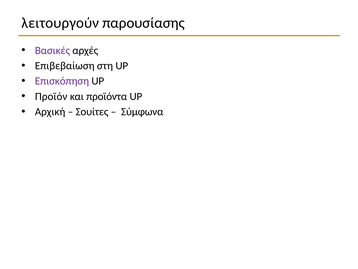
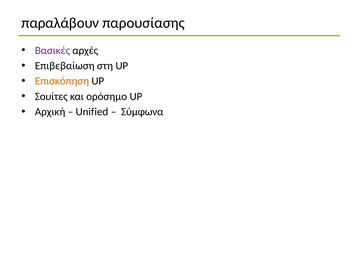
λειτουργούν: λειτουργούν -> παραλάβουν
Επισκόπηση colour: purple -> orange
Προϊόν: Προϊόν -> Σουίτες
προϊόντα: προϊόντα -> ορόσημο
Σουίτες: Σουίτες -> Unified
